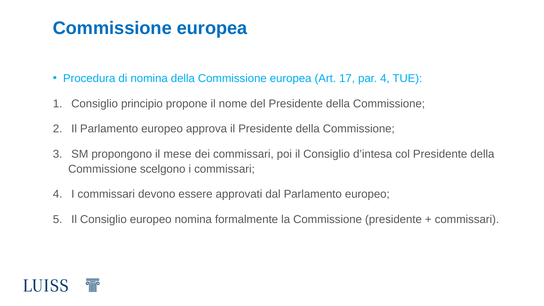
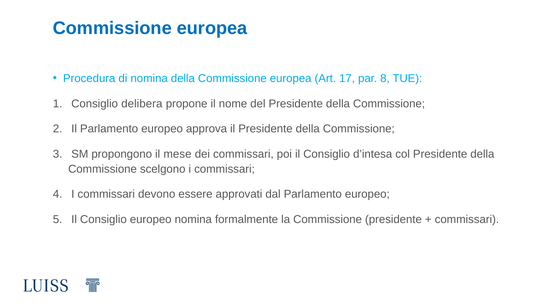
par 4: 4 -> 8
principio: principio -> delibera
